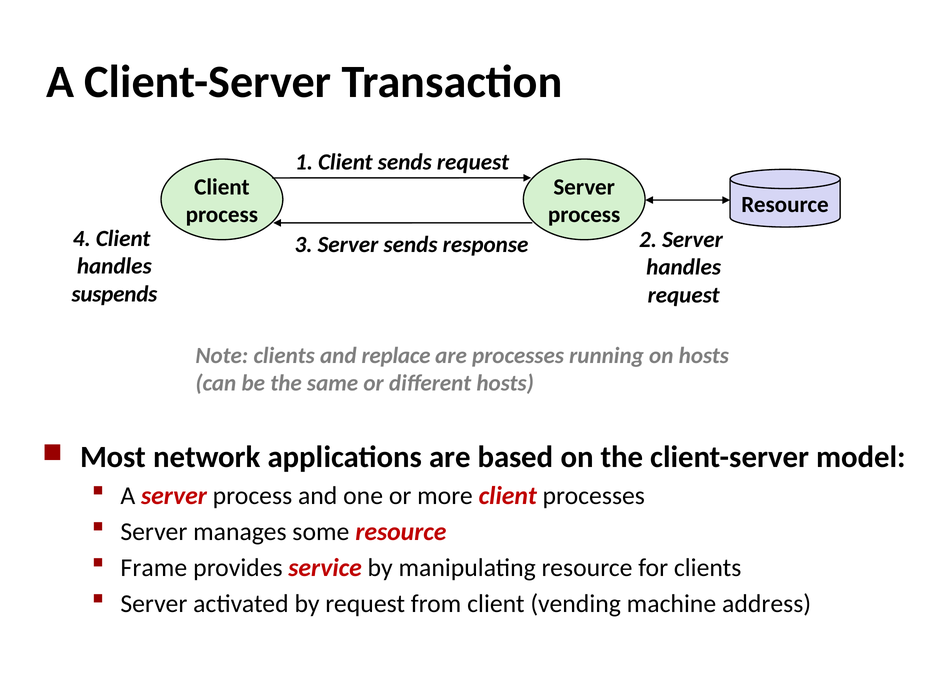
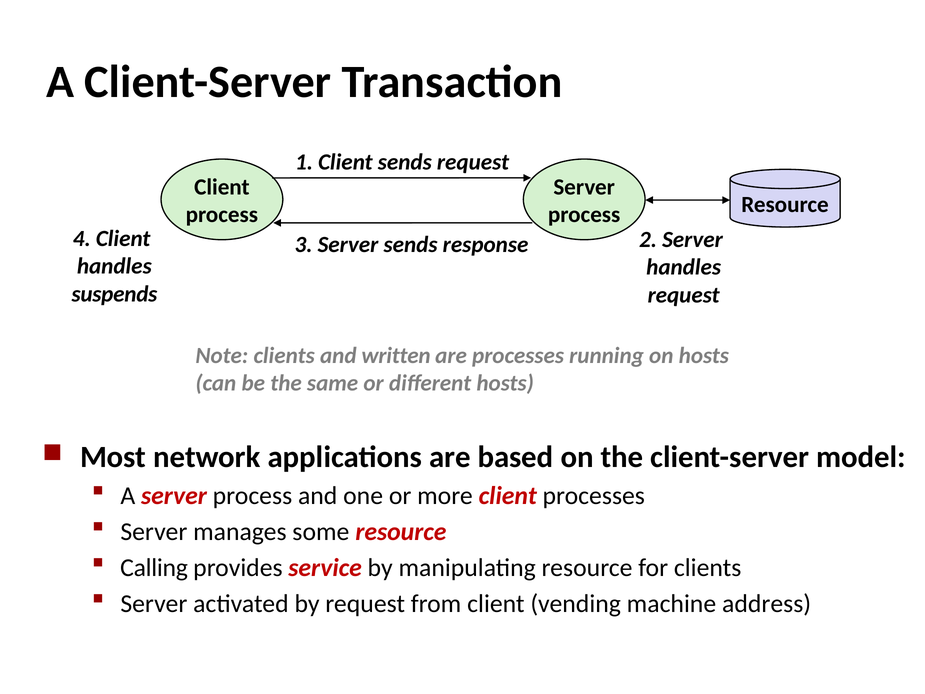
replace: replace -> written
Frame: Frame -> Calling
